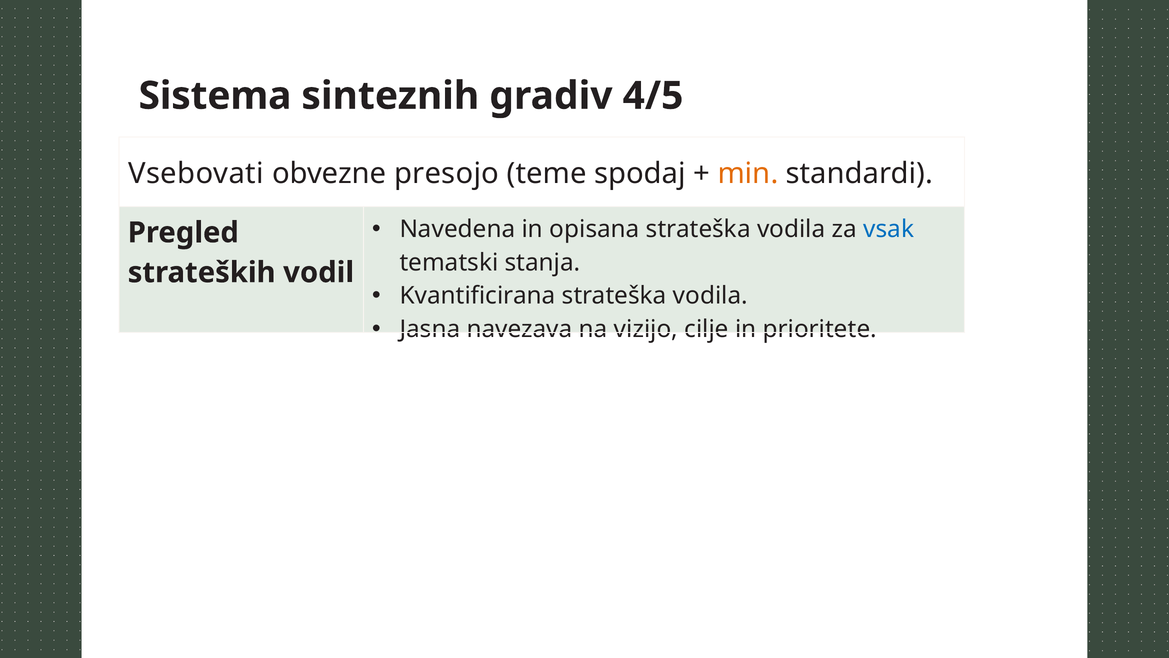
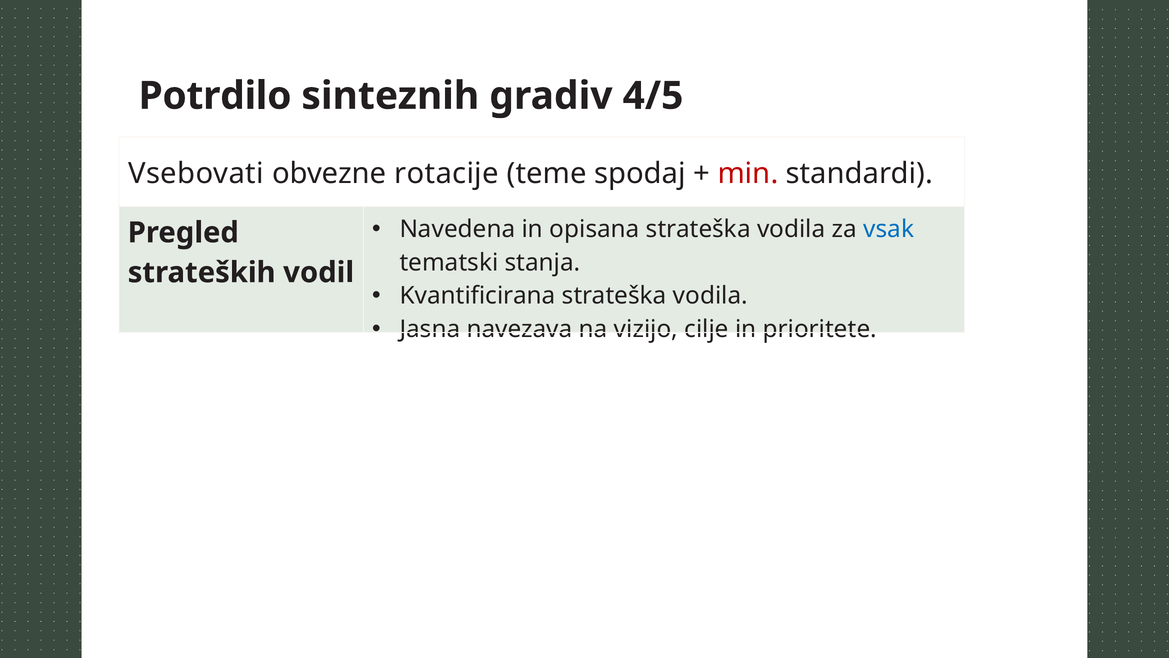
Sistema: Sistema -> Potrdilo
presojo: presojo -> rotacije
min colour: orange -> red
